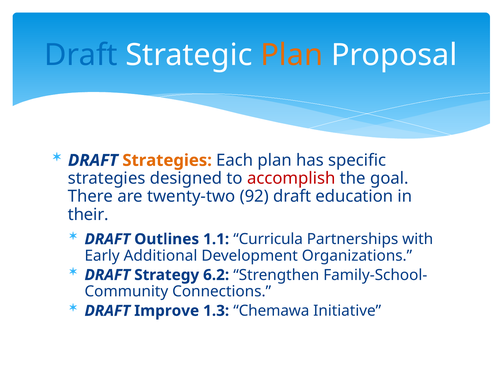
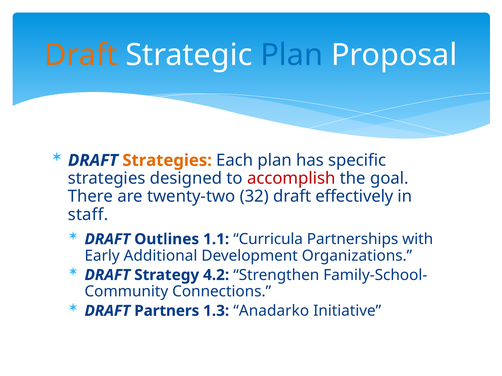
Draft at (81, 55) colour: blue -> orange
Plan at (292, 55) colour: orange -> blue
92: 92 -> 32
education: education -> effectively
their: their -> staff
6.2: 6.2 -> 4.2
Improve: Improve -> Partners
Chemawa: Chemawa -> Anadarko
